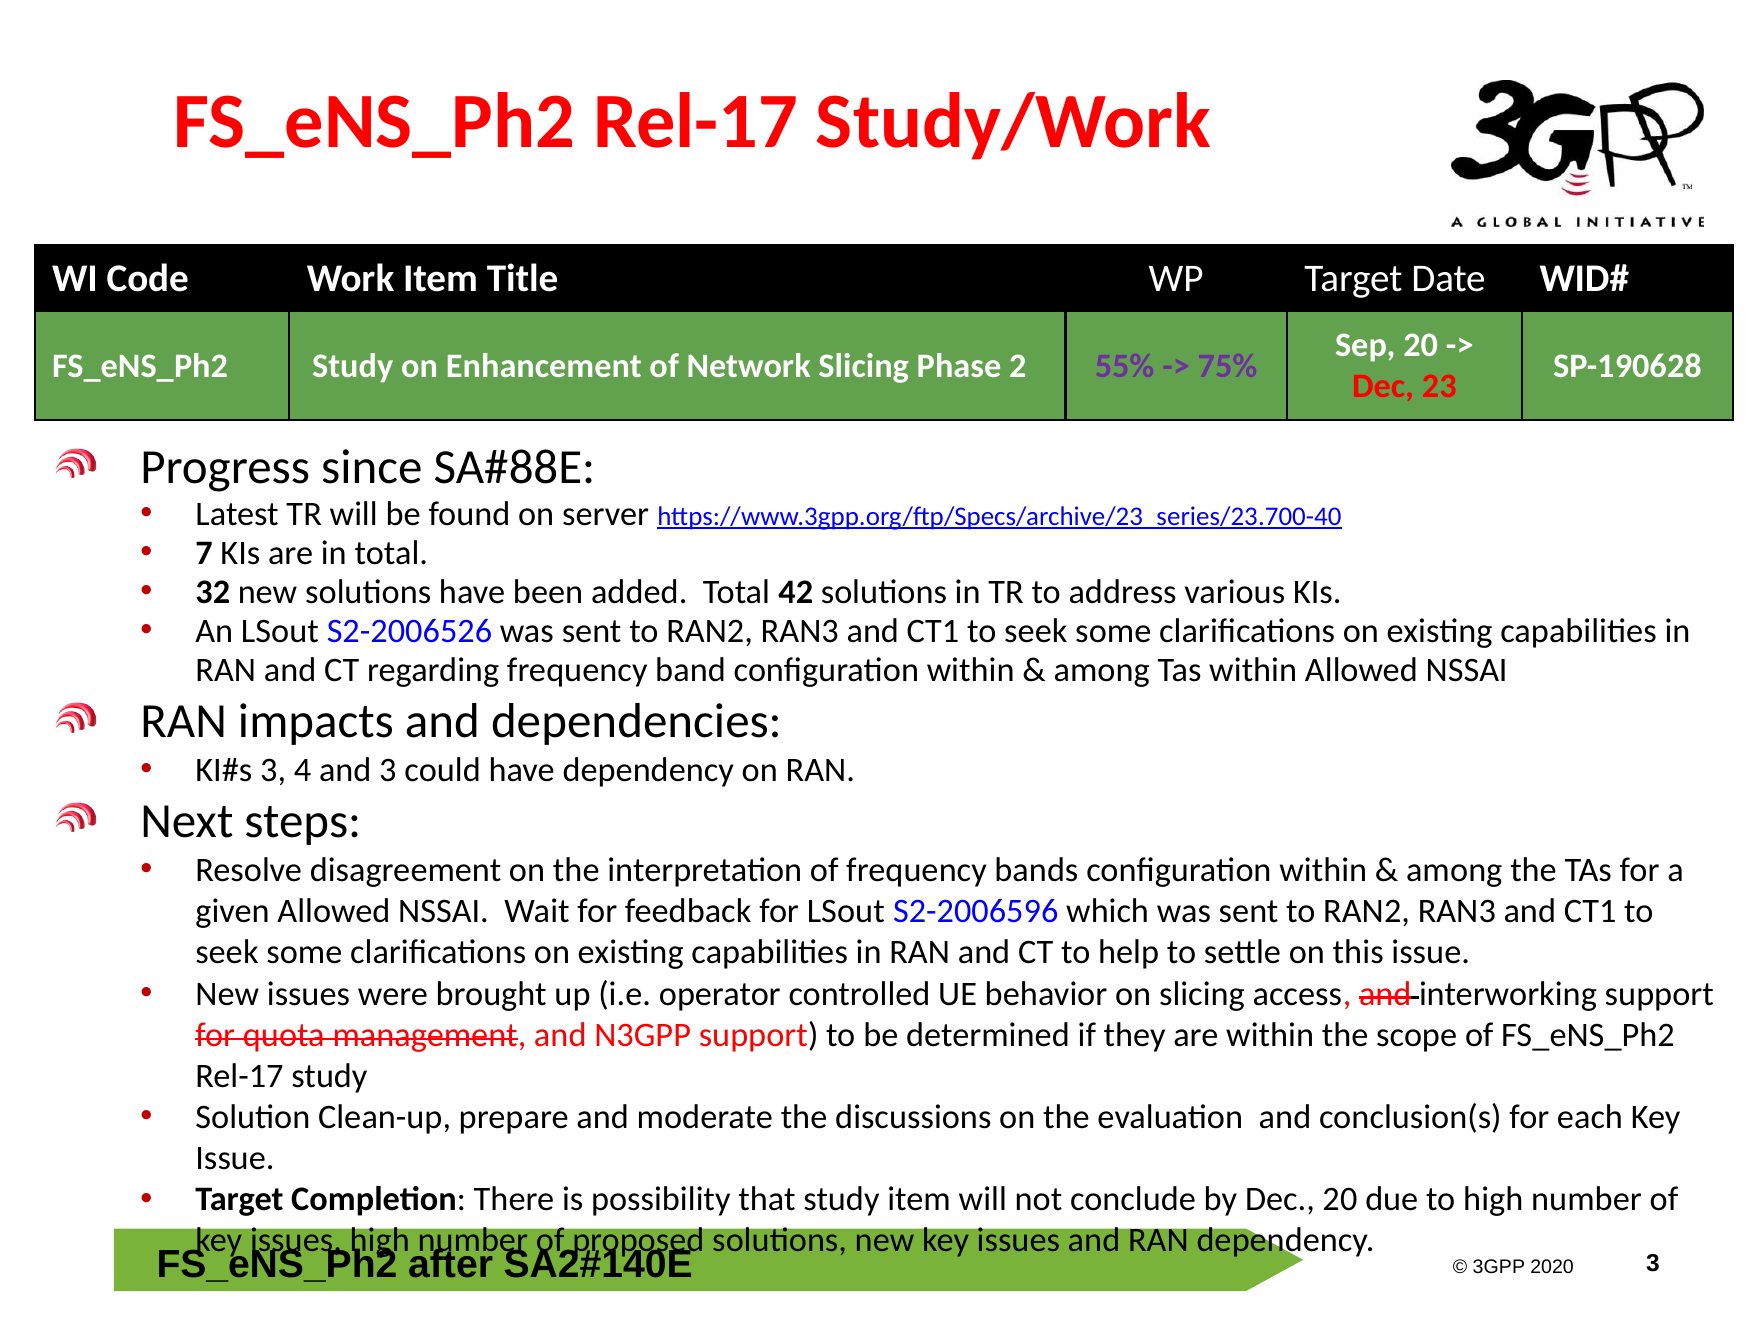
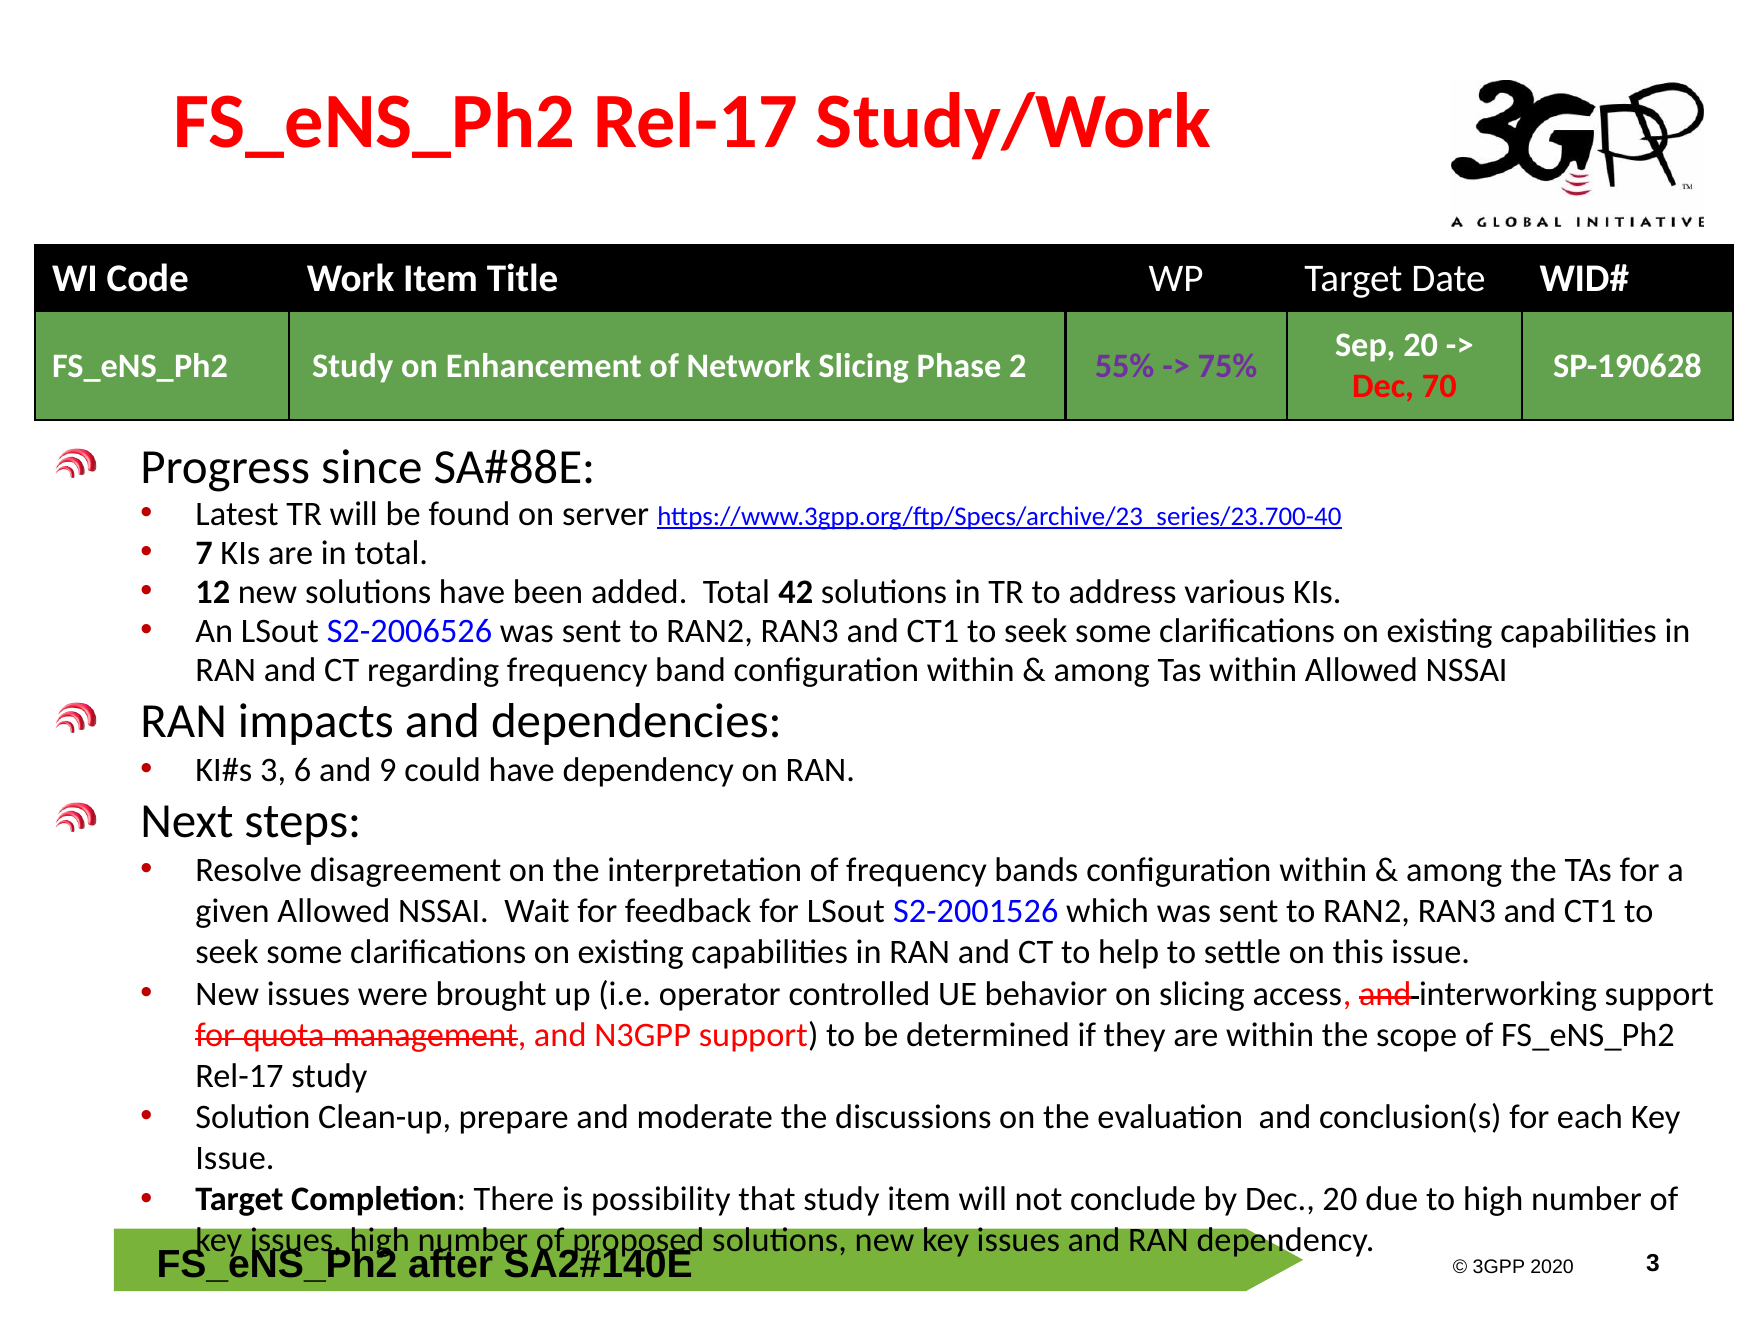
23: 23 -> 70
32: 32 -> 12
4: 4 -> 6
and 3: 3 -> 9
S2-2006596: S2-2006596 -> S2-2001526
